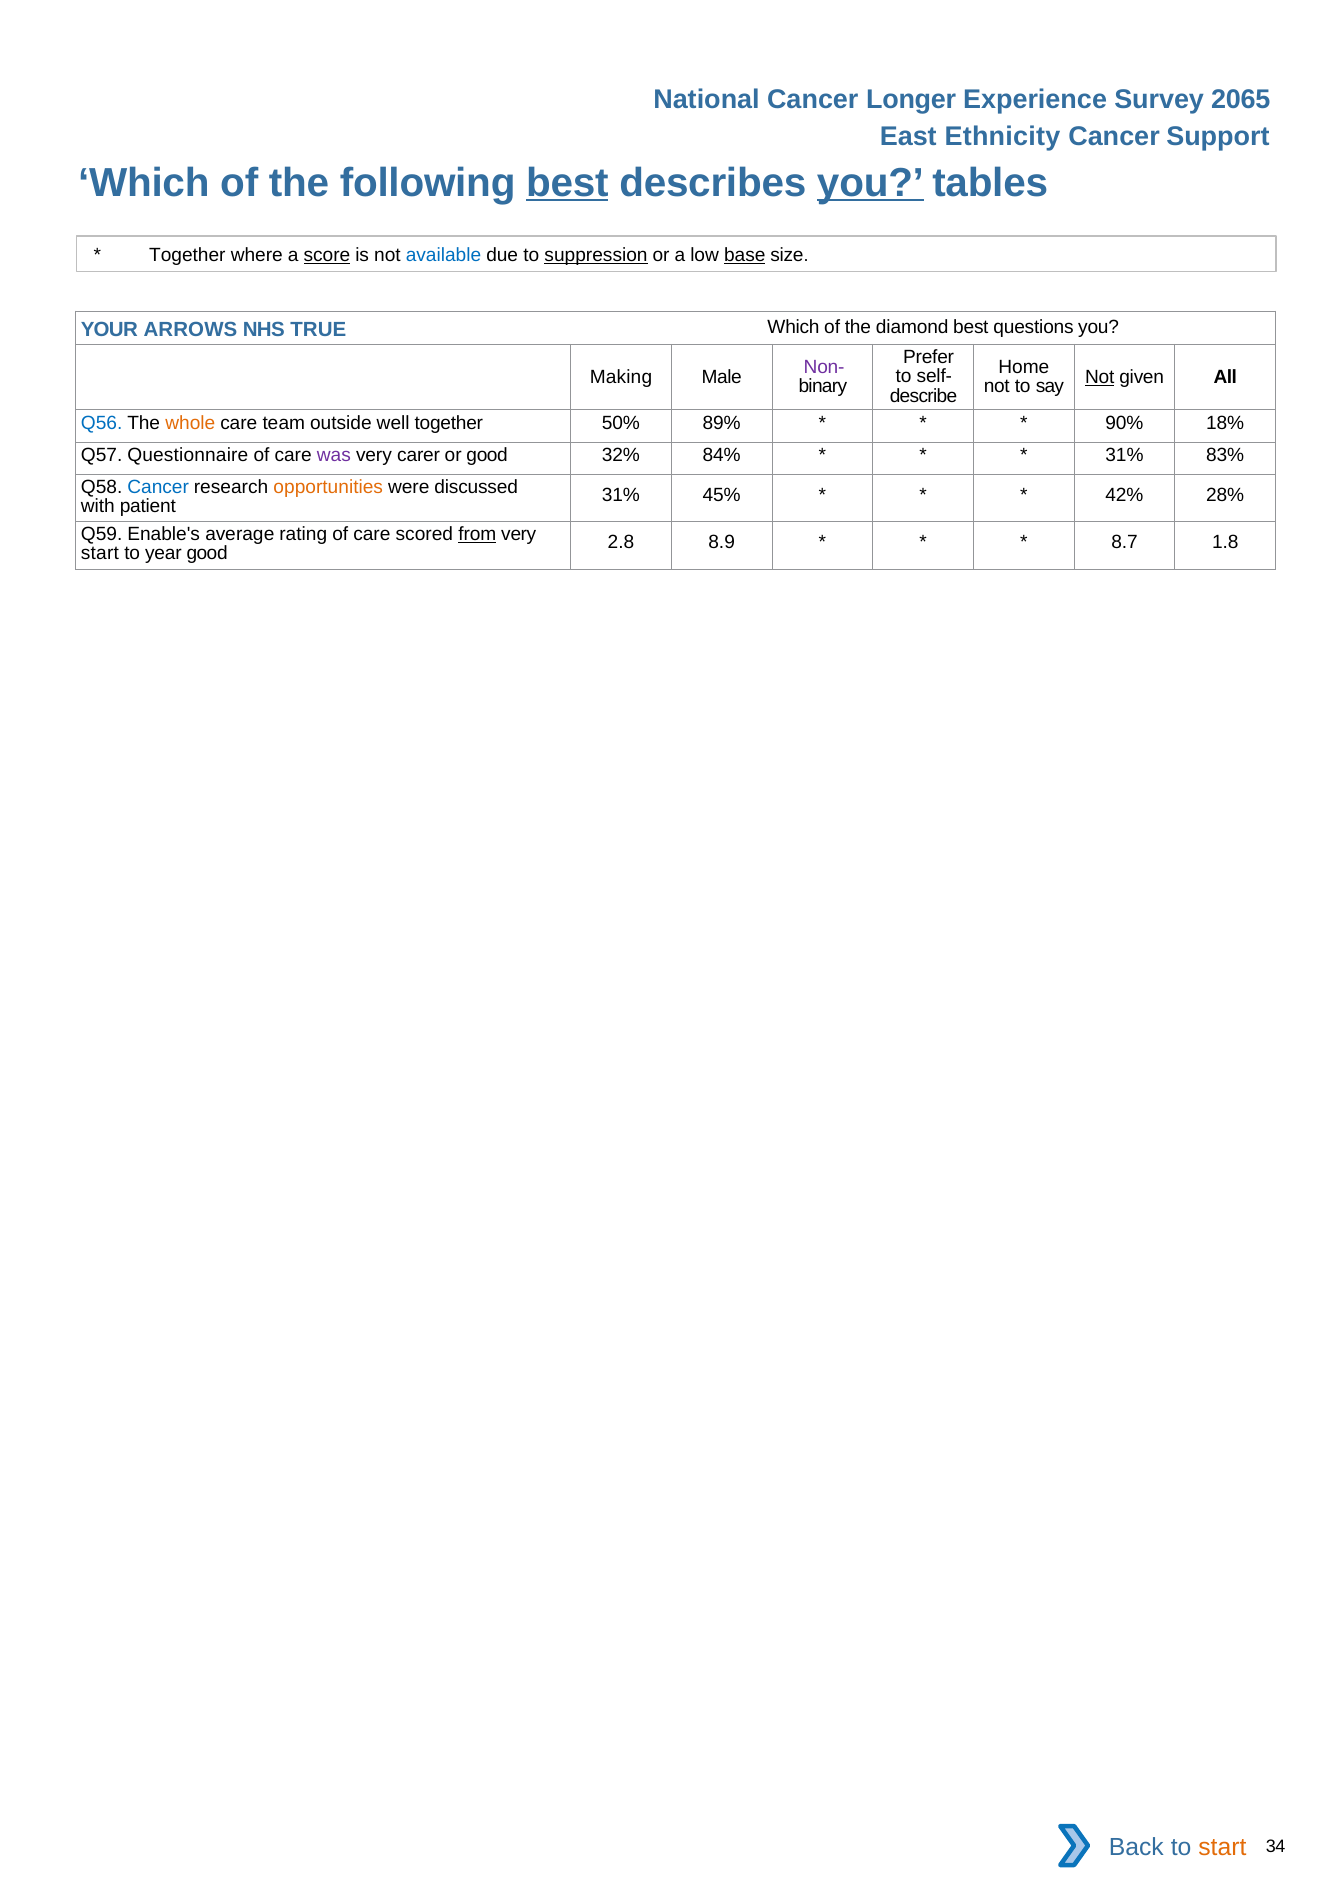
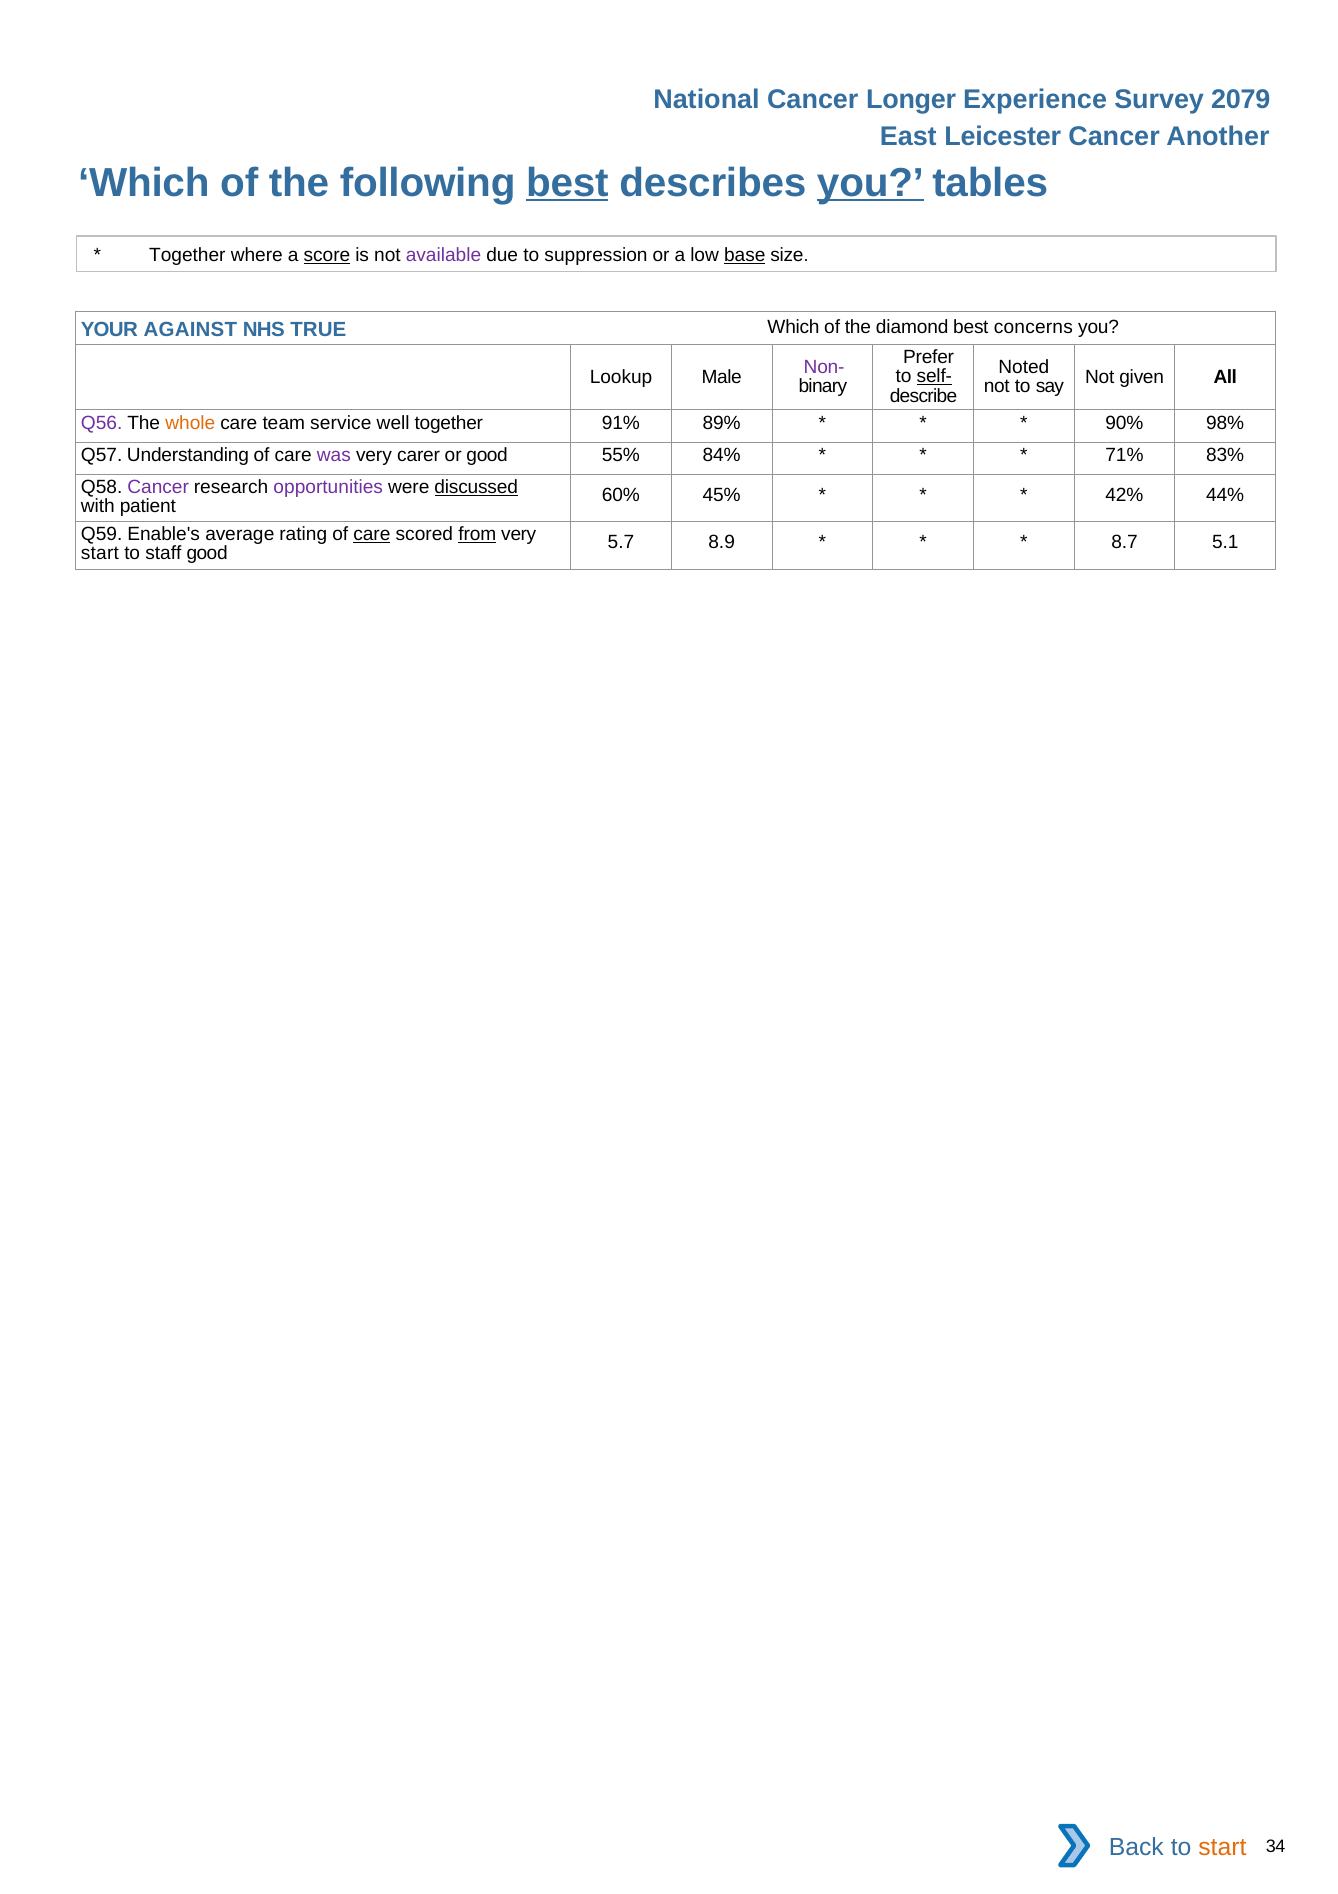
2065: 2065 -> 2079
Ethnicity: Ethnicity -> Leicester
Support: Support -> Another
available colour: blue -> purple
suppression underline: present -> none
ARROWS: ARROWS -> AGAINST
questions: questions -> concerns
Home: Home -> Noted
self- underline: none -> present
Making: Making -> Lookup
Not at (1100, 377) underline: present -> none
Q56 colour: blue -> purple
outside: outside -> service
50%: 50% -> 91%
18%: 18% -> 98%
Questionnaire: Questionnaire -> Understanding
32%: 32% -> 55%
31% at (1124, 456): 31% -> 71%
Cancer at (158, 487) colour: blue -> purple
opportunities colour: orange -> purple
discussed underline: none -> present
31% at (621, 495): 31% -> 60%
28%: 28% -> 44%
care at (372, 534) underline: none -> present
2.8: 2.8 -> 5.7
1.8: 1.8 -> 5.1
year: year -> staff
